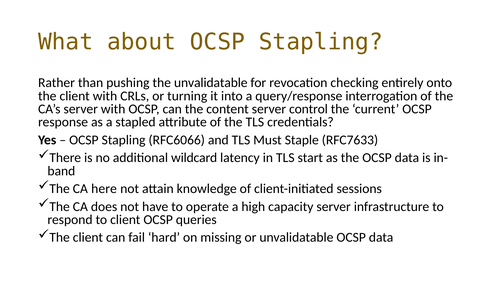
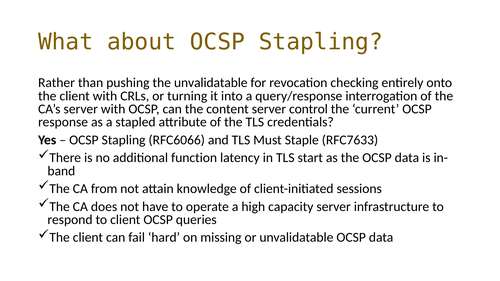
wildcard: wildcard -> function
here: here -> from
